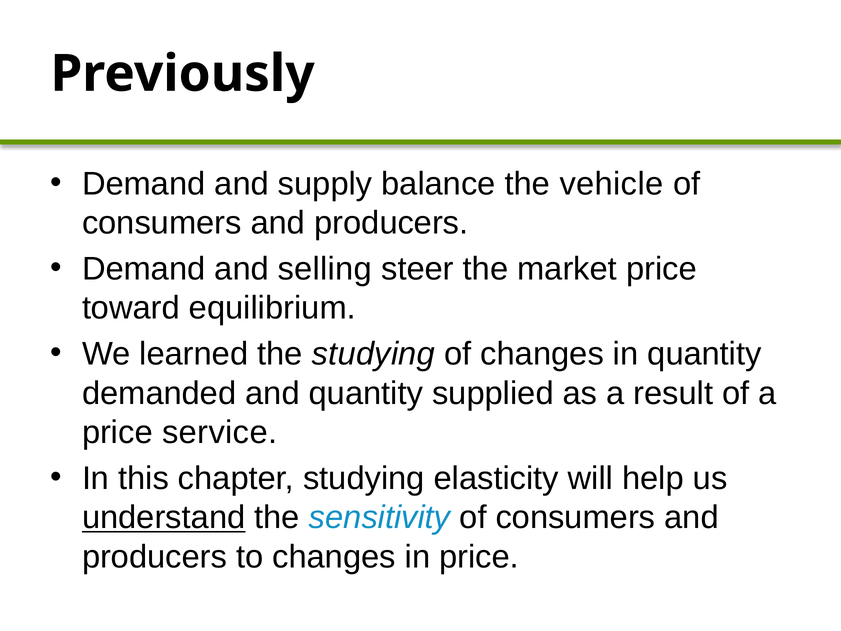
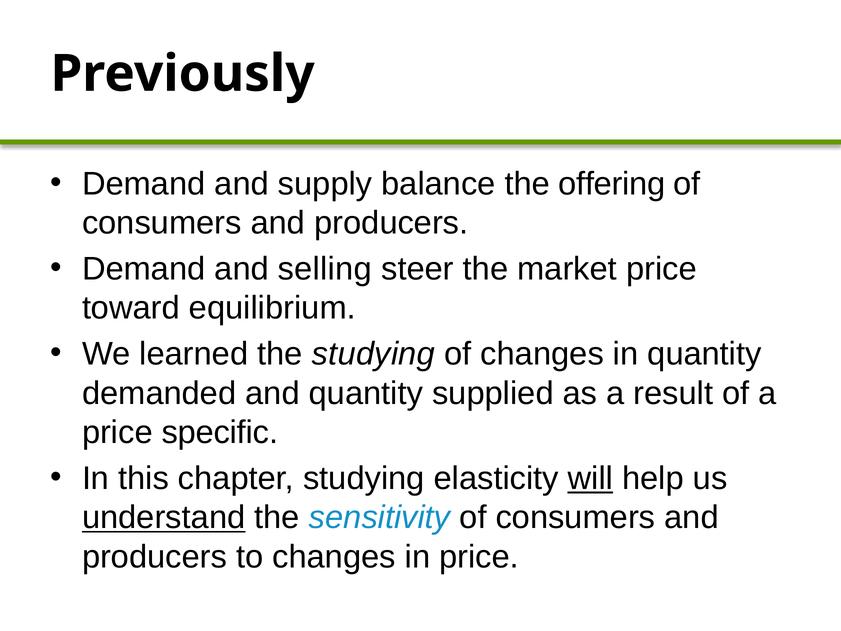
vehicle: vehicle -> offering
service: service -> specific
will underline: none -> present
